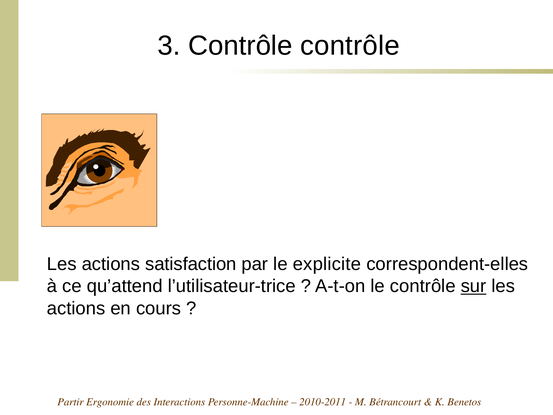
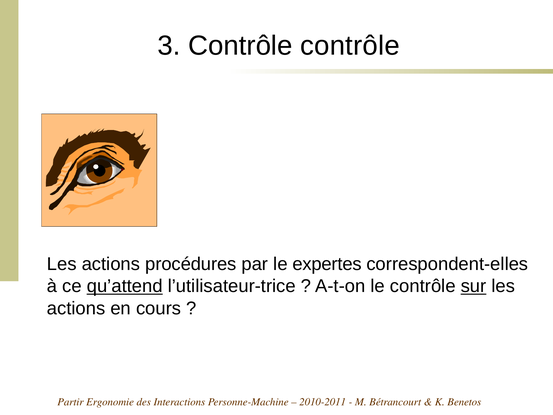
satisfaction: satisfaction -> procédures
explicite: explicite -> expertes
qu’attend underline: none -> present
